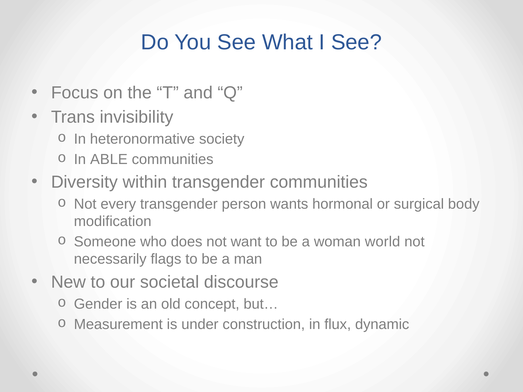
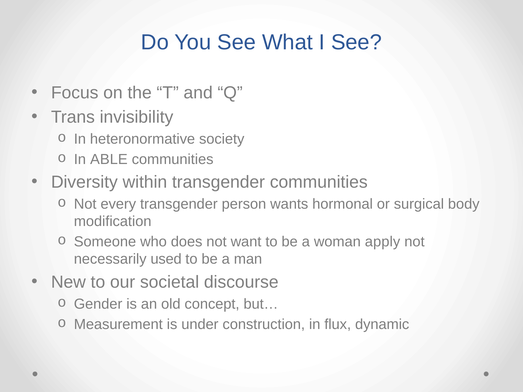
world: world -> apply
flags: flags -> used
